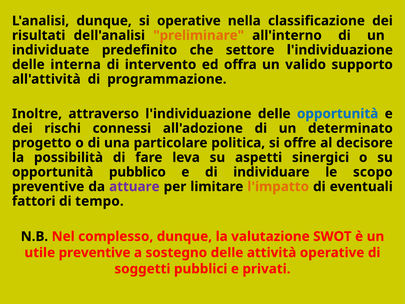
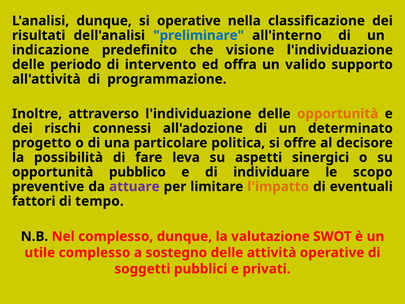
preliminare colour: orange -> blue
individuate: individuate -> indicazione
settore: settore -> visione
interna: interna -> periodo
opportunità at (338, 114) colour: blue -> orange
utile preventive: preventive -> complesso
